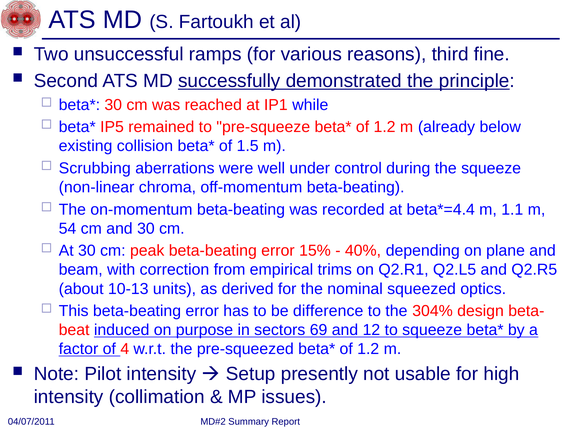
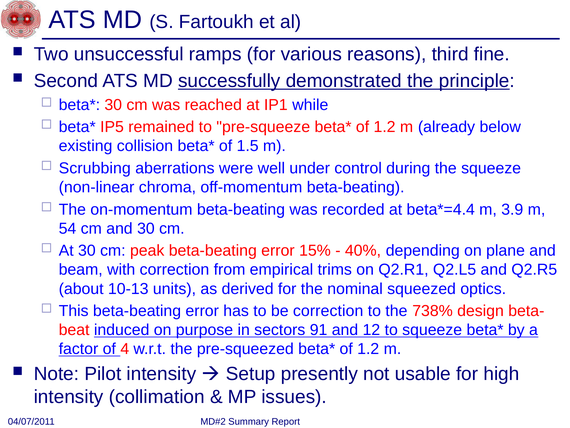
1.1: 1.1 -> 3.9
be difference: difference -> correction
304%: 304% -> 738%
69: 69 -> 91
